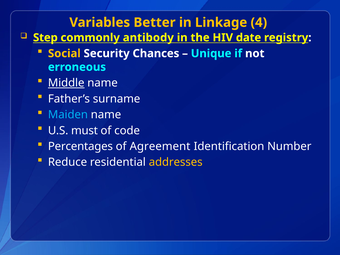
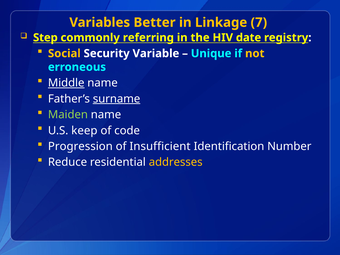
4: 4 -> 7
antibody: antibody -> referring
Chances: Chances -> Variable
not colour: white -> yellow
surname underline: none -> present
Maiden colour: light blue -> light green
must: must -> keep
Percentages: Percentages -> Progression
Agreement: Agreement -> Insufficient
